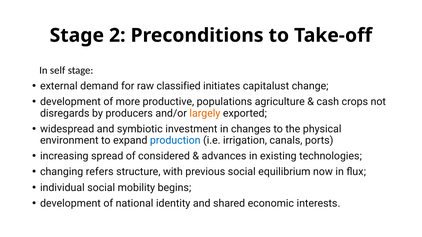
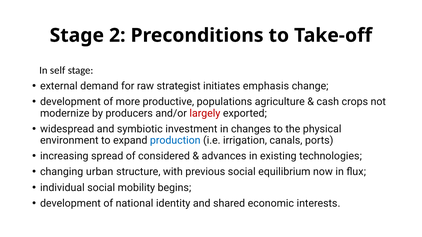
classified: classified -> strategist
capitalust: capitalust -> emphasis
disregards: disregards -> modernize
largely colour: orange -> red
refers: refers -> urban
